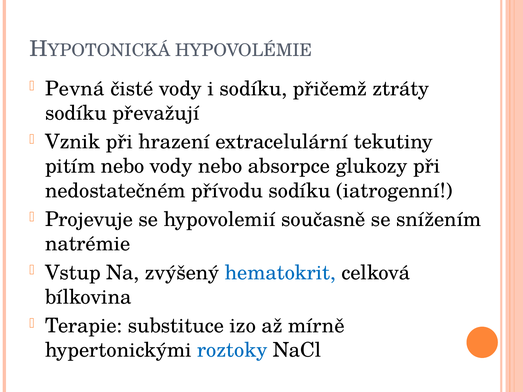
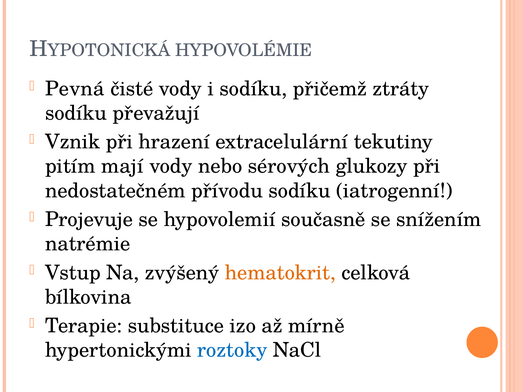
pitím nebo: nebo -> mají
absorpce: absorpce -> sérových
hematokrit colour: blue -> orange
